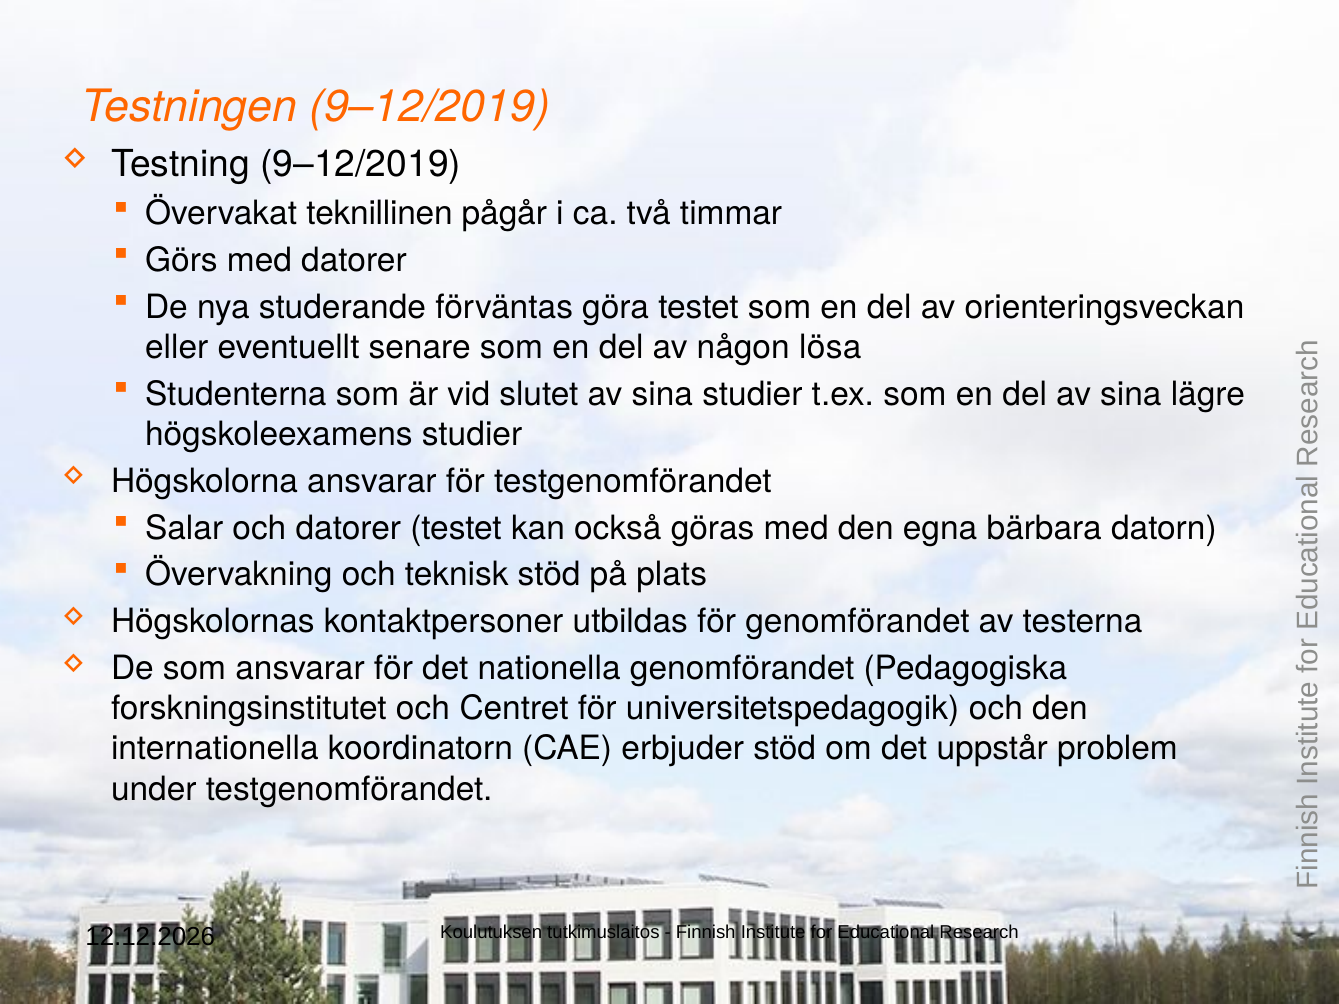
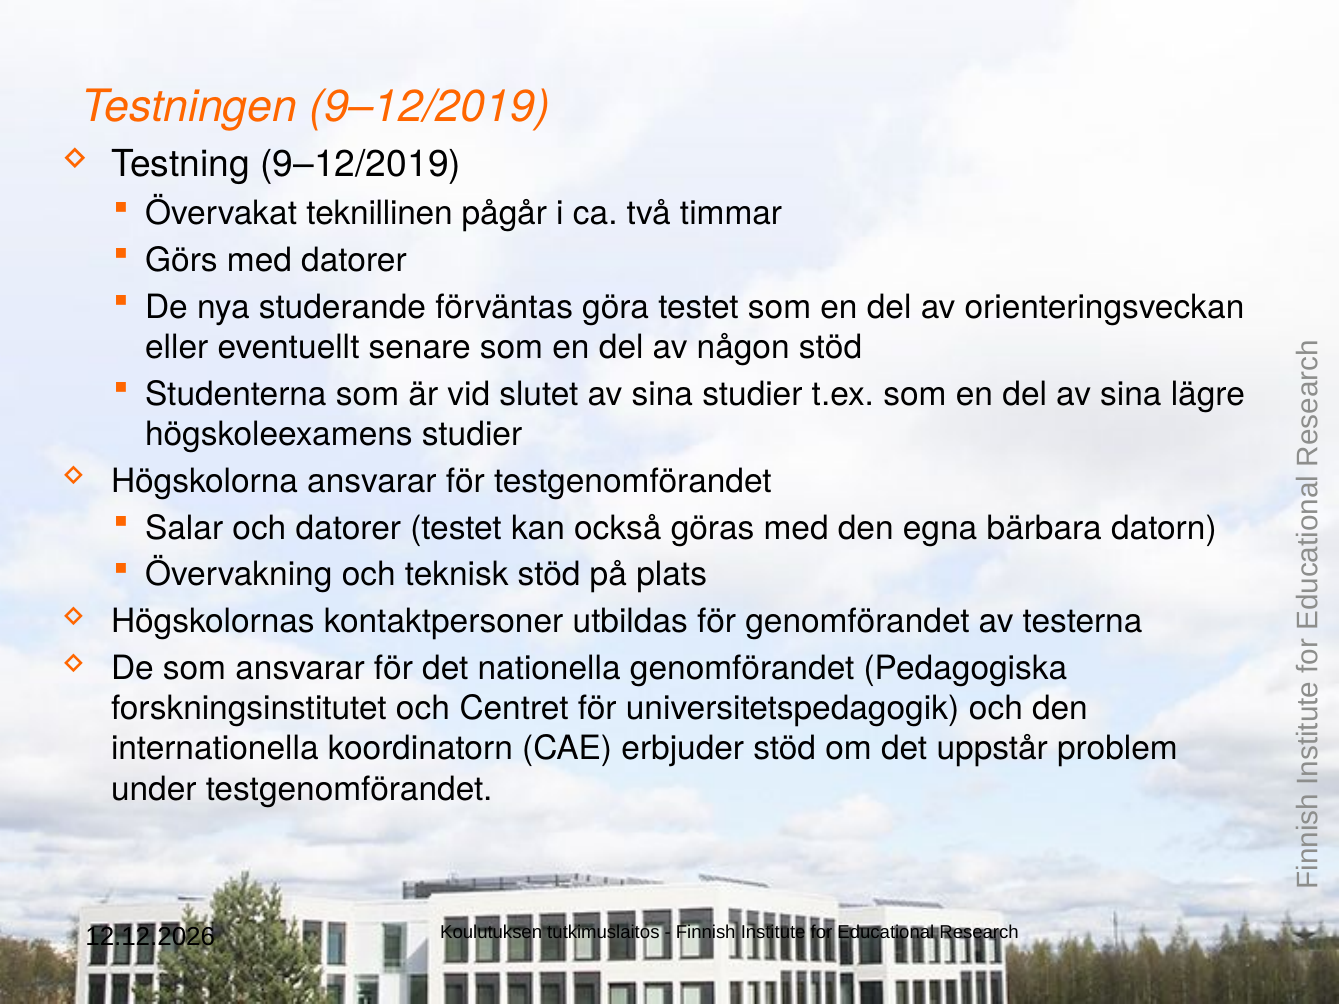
någon lösa: lösa -> stöd
